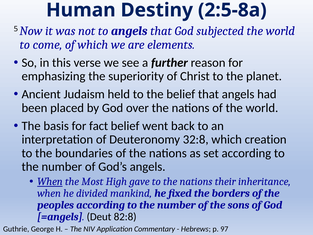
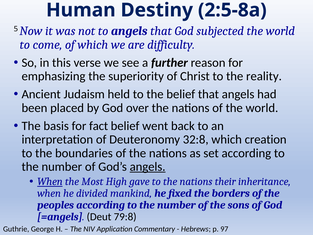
elements: elements -> difficulty
planet: planet -> reality
angels at (148, 167) underline: none -> present
82:8: 82:8 -> 79:8
